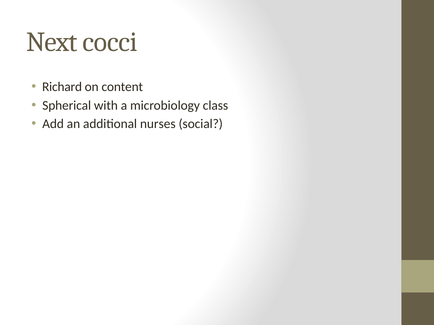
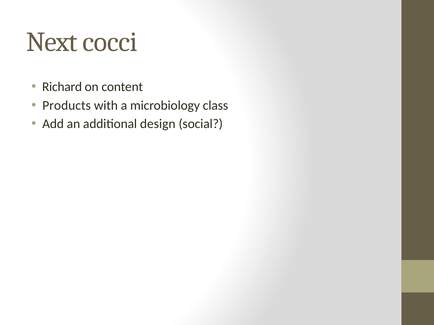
Spherical: Spherical -> Products
nurses: nurses -> design
